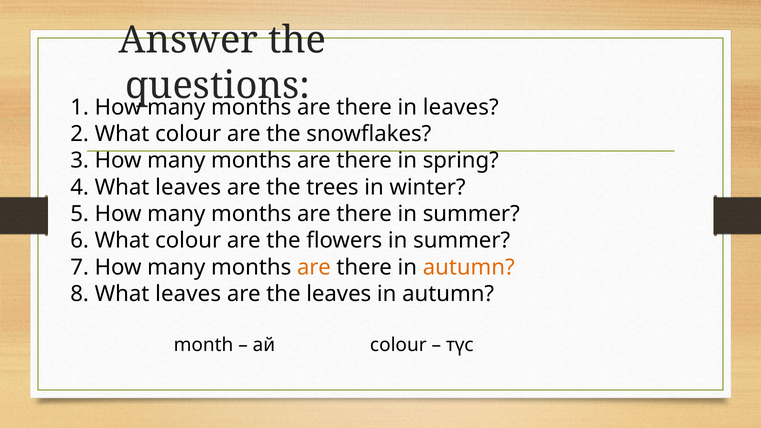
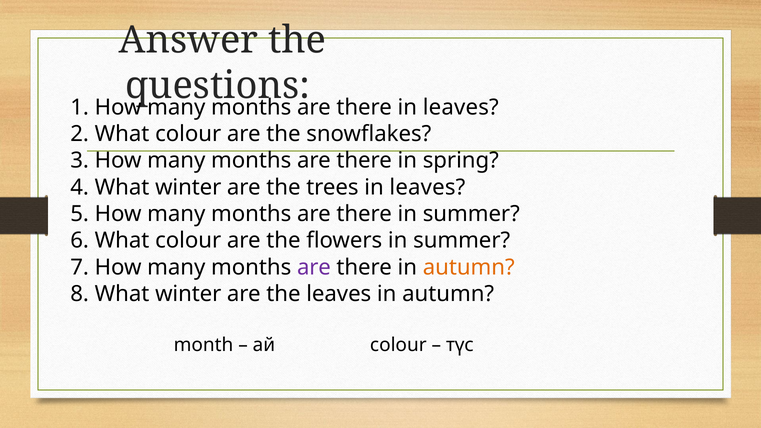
4 What leaves: leaves -> winter
trees in winter: winter -> leaves
are at (314, 267) colour: orange -> purple
8 What leaves: leaves -> winter
